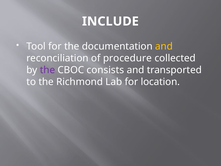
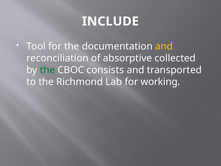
procedure: procedure -> absorptive
the at (47, 70) colour: purple -> green
location: location -> working
